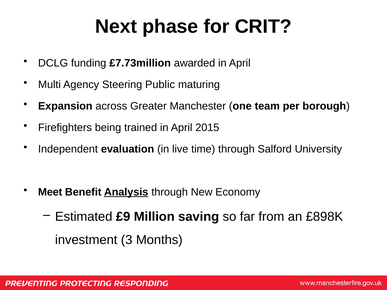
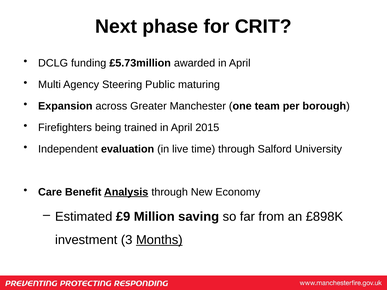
£7.73million: £7.73million -> £5.73million
Meet: Meet -> Care
Months underline: none -> present
